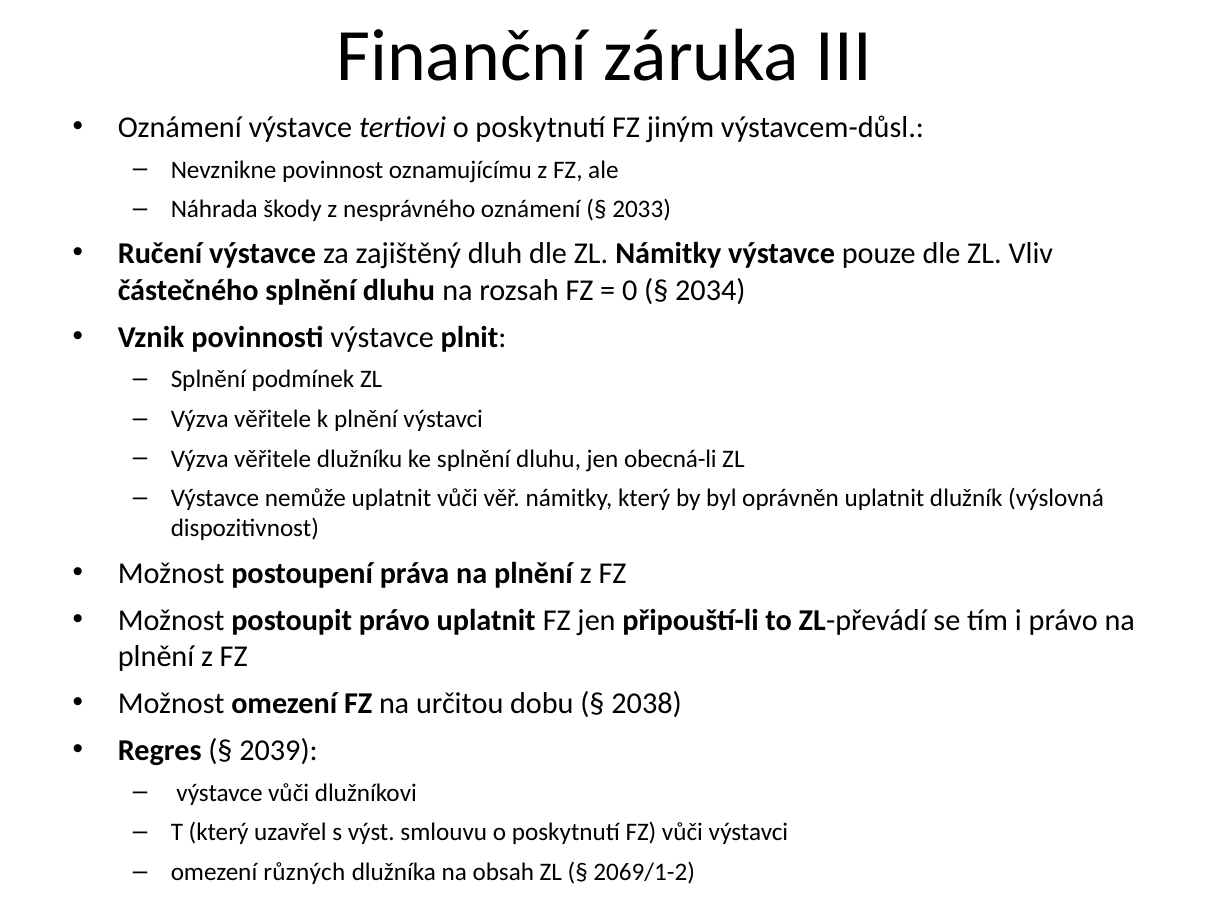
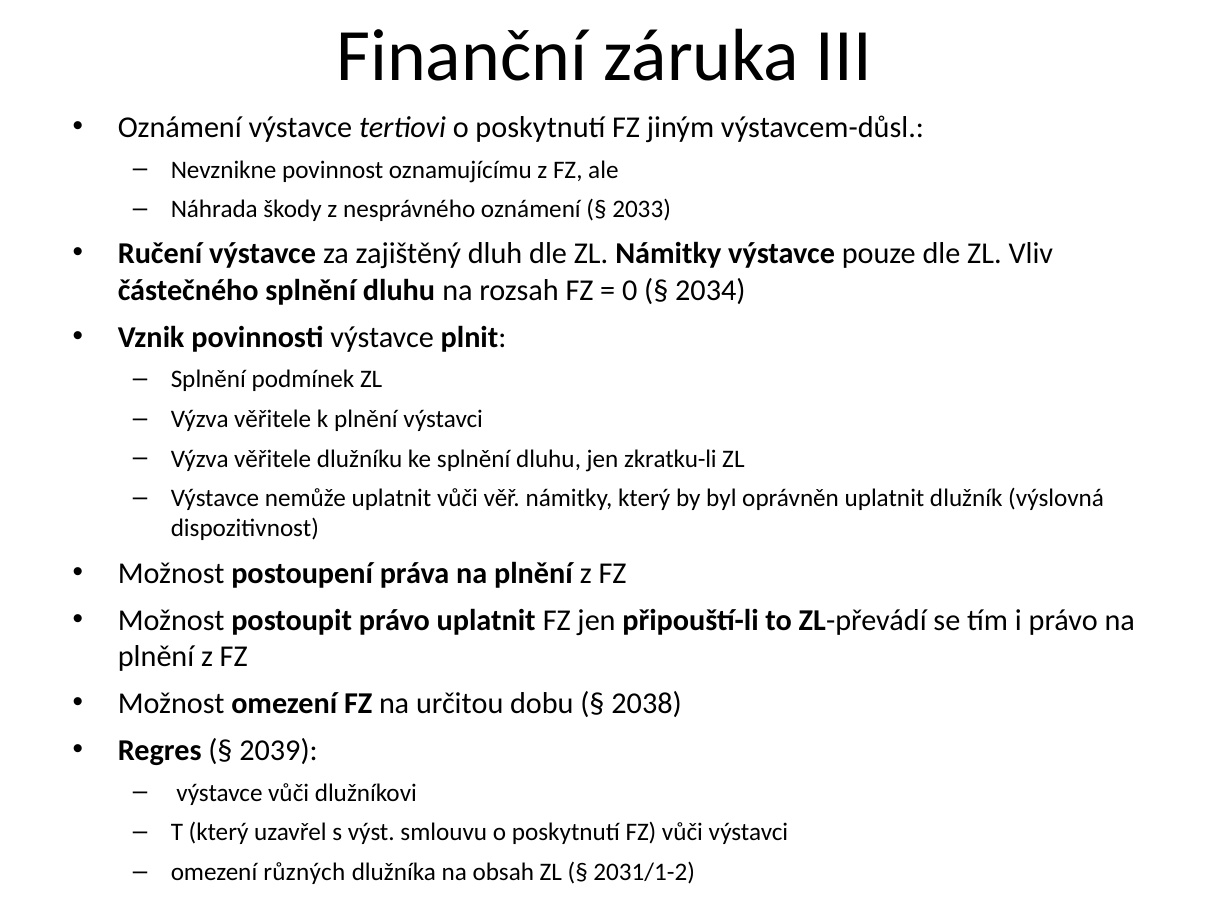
obecná-li: obecná-li -> zkratku-li
2069/1-2: 2069/1-2 -> 2031/1-2
